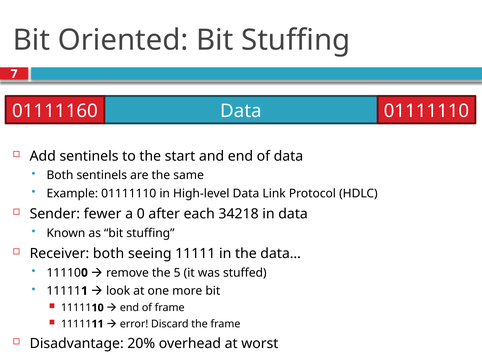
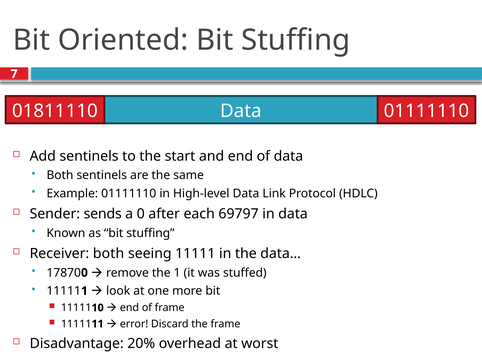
01111160: 01111160 -> 01811110
fewer: fewer -> sends
34218: 34218 -> 69797
11110: 11110 -> 17870
the 5: 5 -> 1
